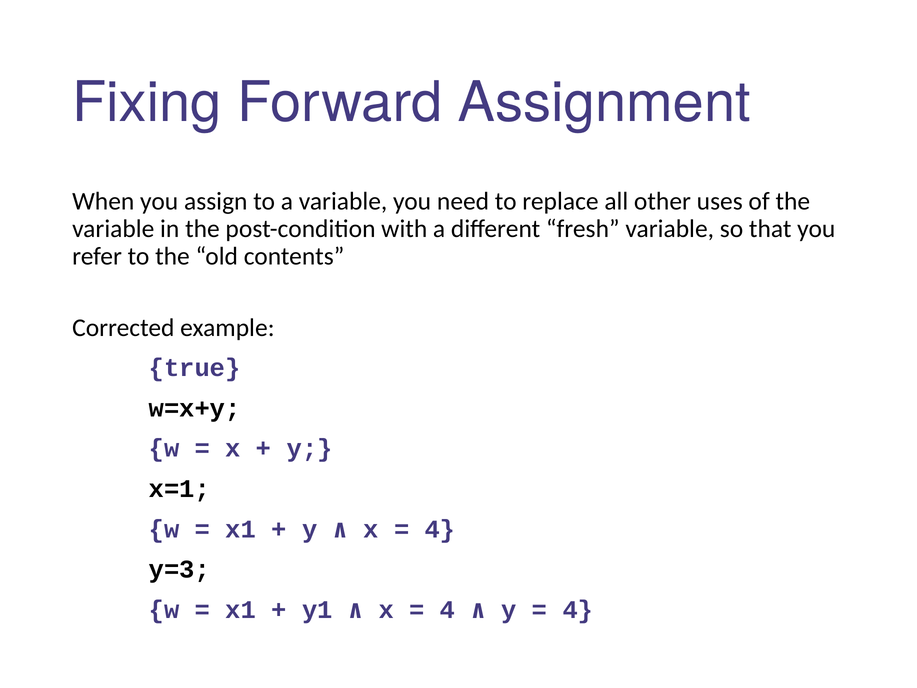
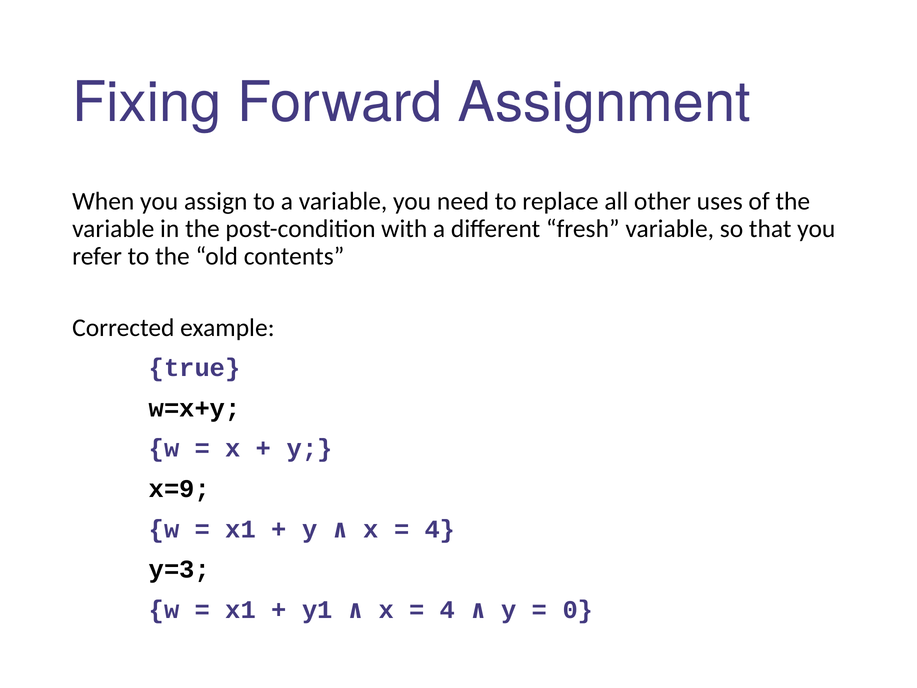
x=1: x=1 -> x=9
4 at (578, 609): 4 -> 0
